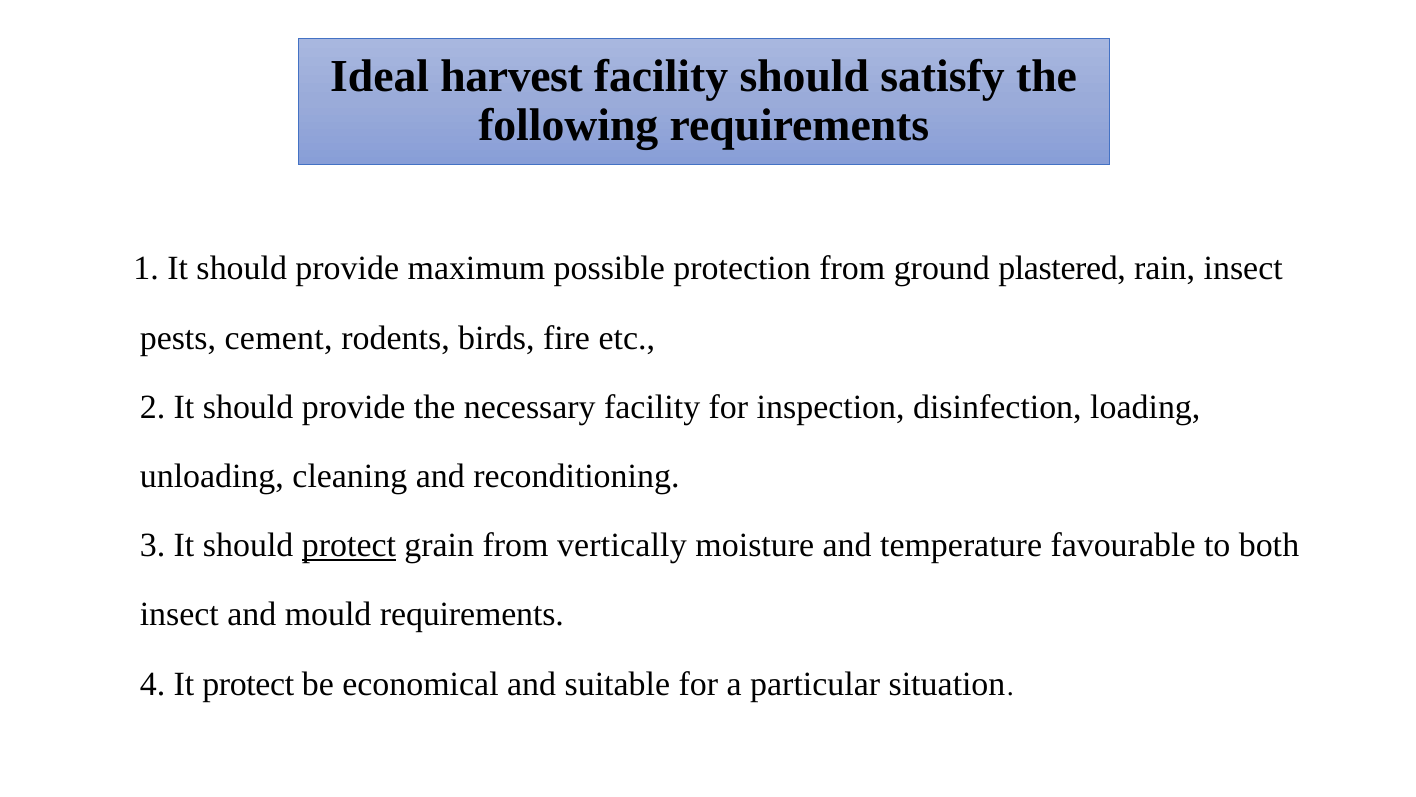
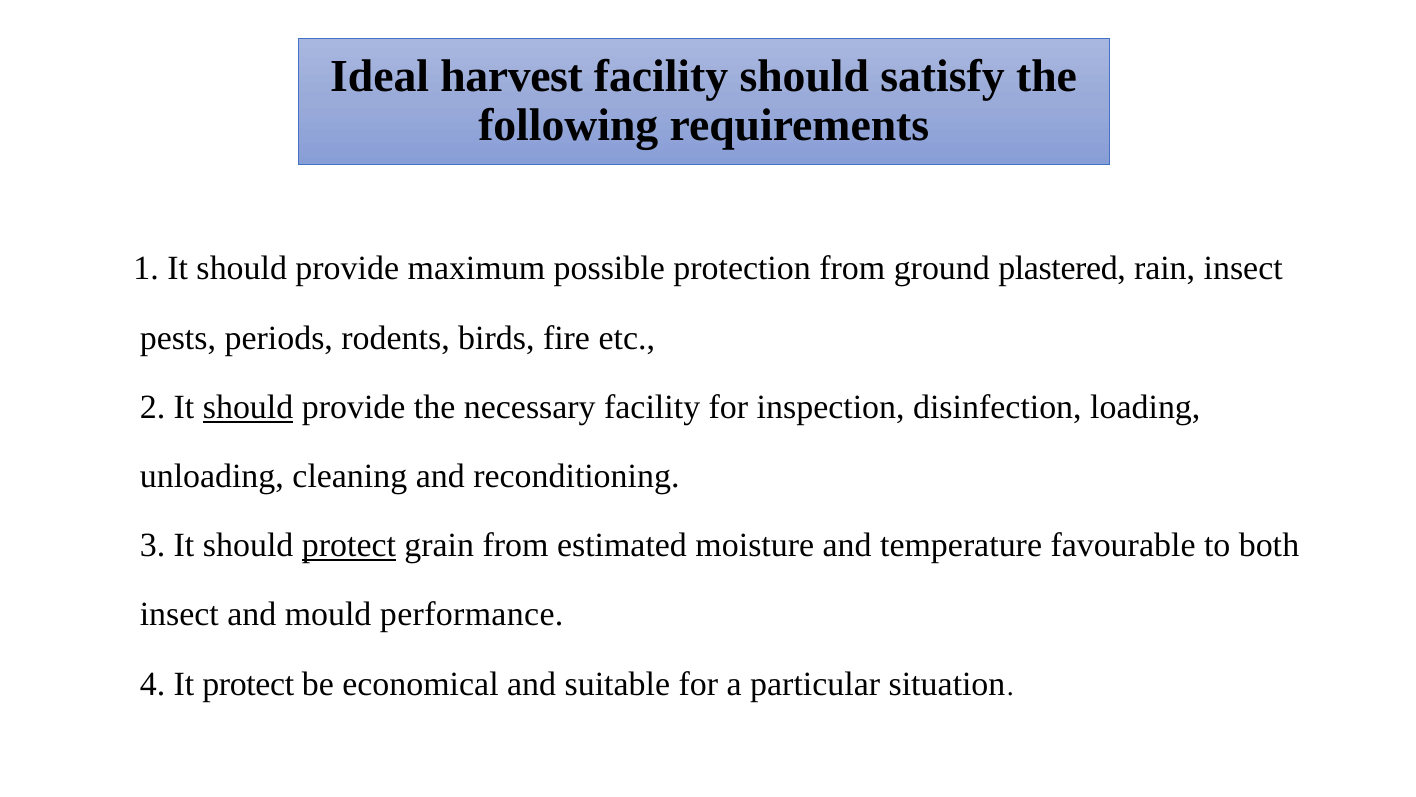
cement: cement -> periods
should at (248, 407) underline: none -> present
vertically: vertically -> estimated
mould requirements: requirements -> performance
